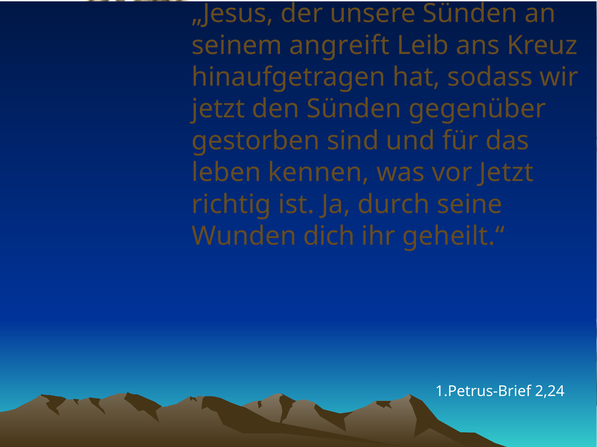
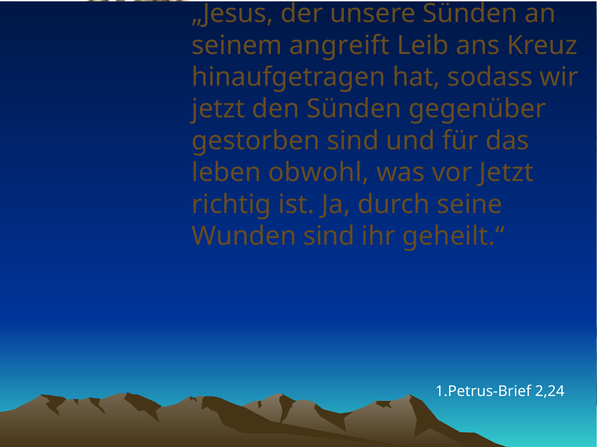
kennen: kennen -> obwohl
Wunden dich: dich -> sind
